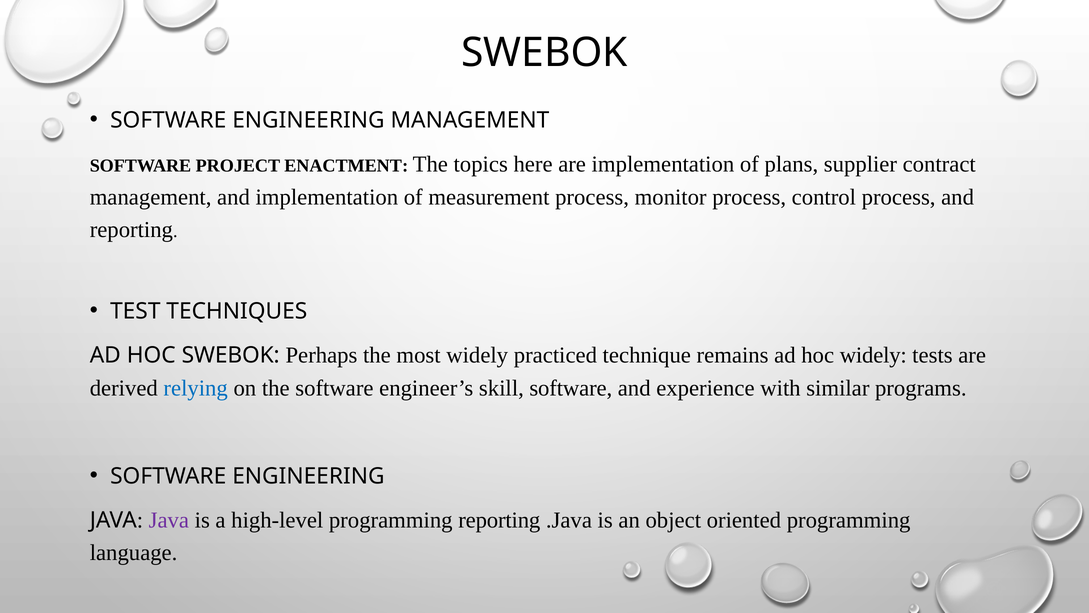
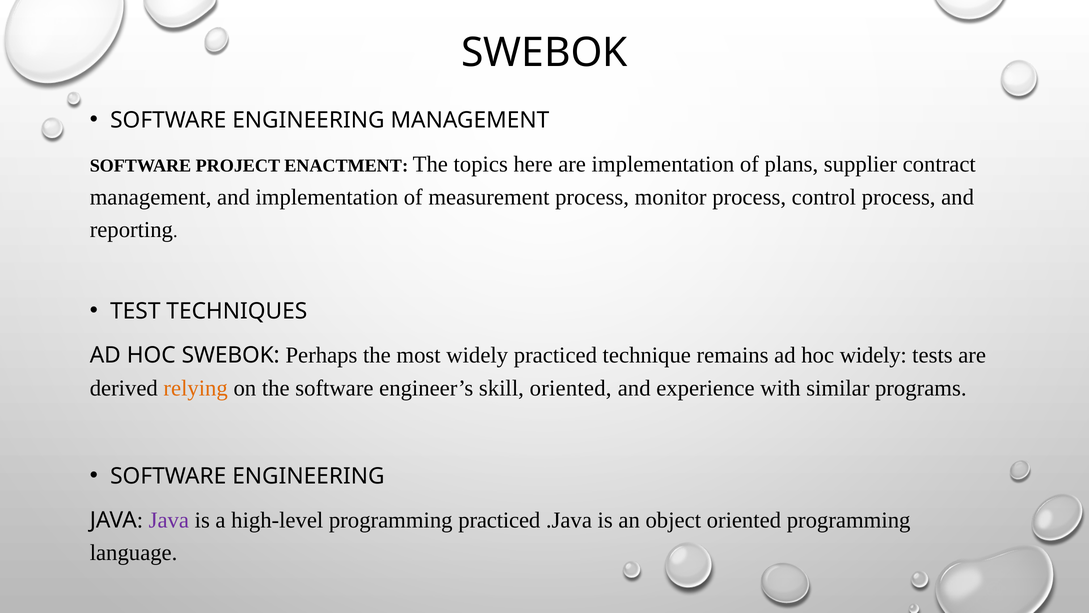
relying colour: blue -> orange
skill software: software -> oriented
programming reporting: reporting -> practiced
